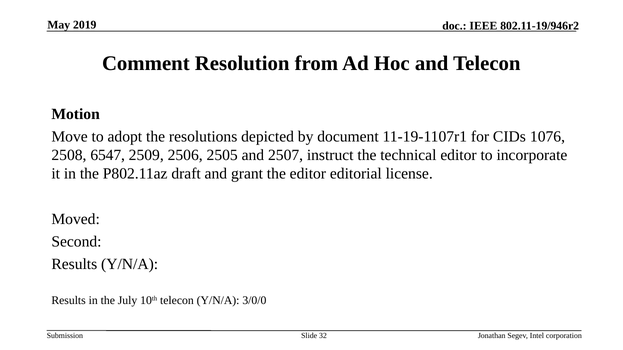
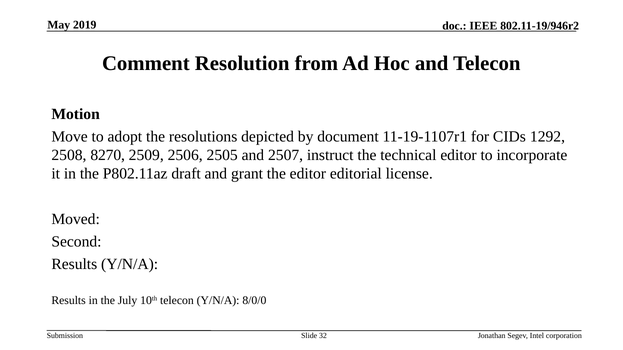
1076: 1076 -> 1292
6547: 6547 -> 8270
3/0/0: 3/0/0 -> 8/0/0
